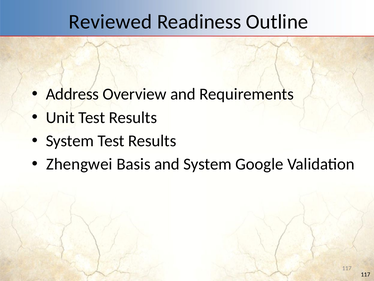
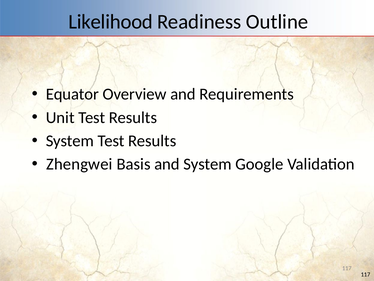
Reviewed: Reviewed -> Likelihood
Address: Address -> Equator
